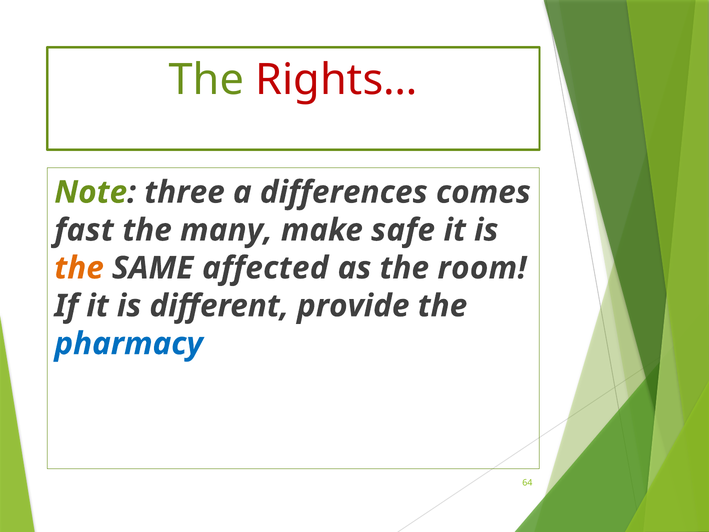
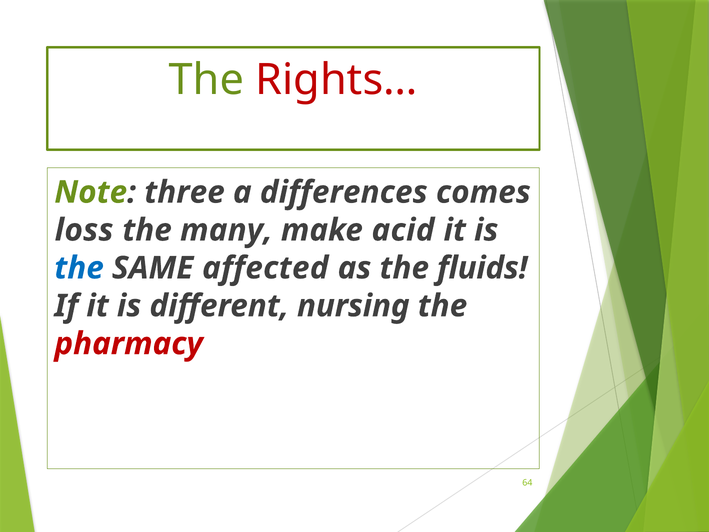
fast: fast -> loss
safe: safe -> acid
the at (79, 268) colour: orange -> blue
room: room -> fluids
provide: provide -> nursing
pharmacy colour: blue -> red
